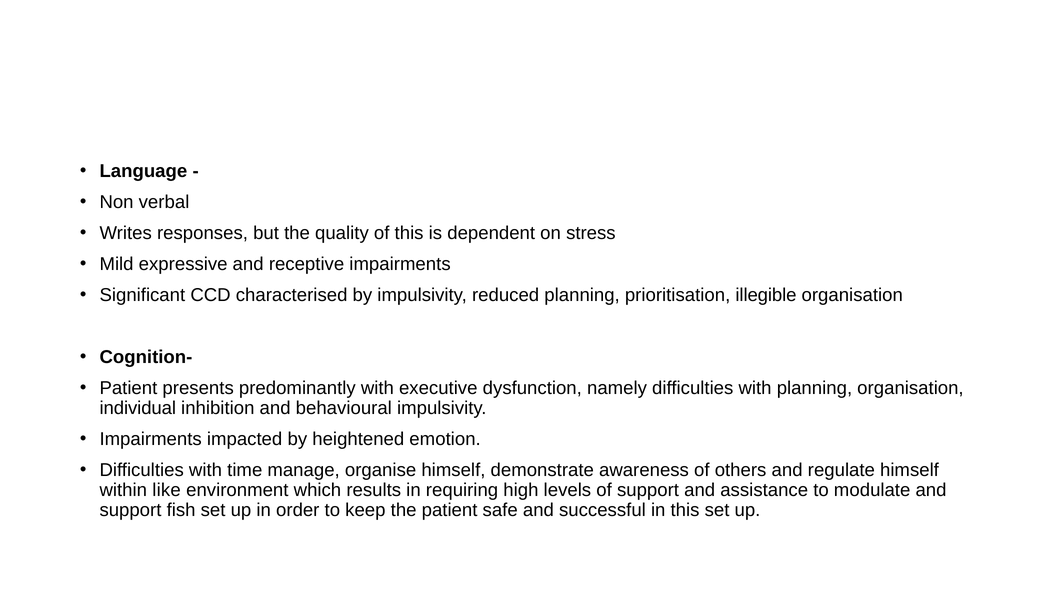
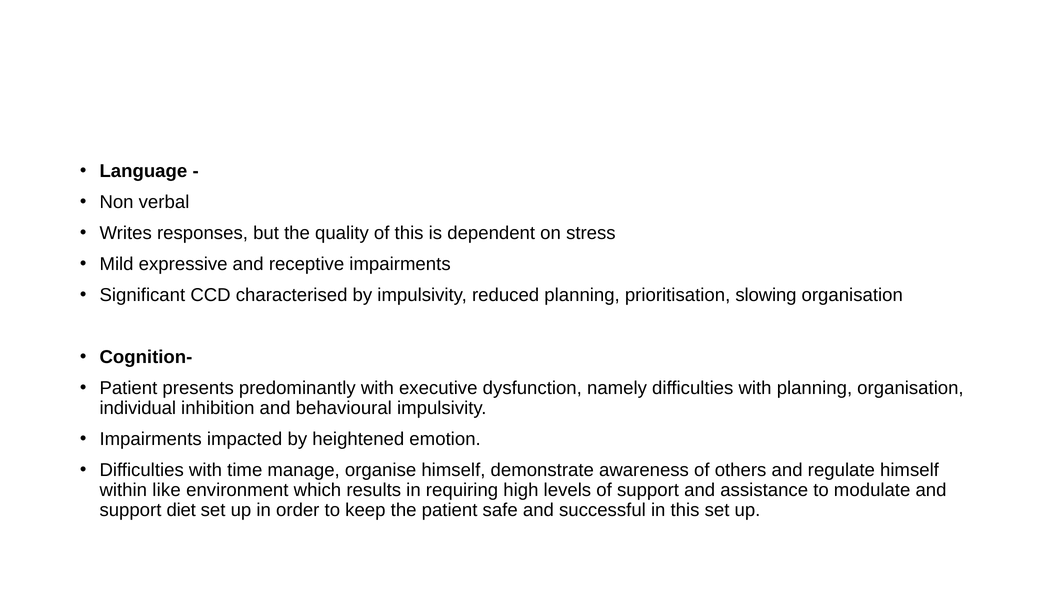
illegible: illegible -> slowing
fish: fish -> diet
